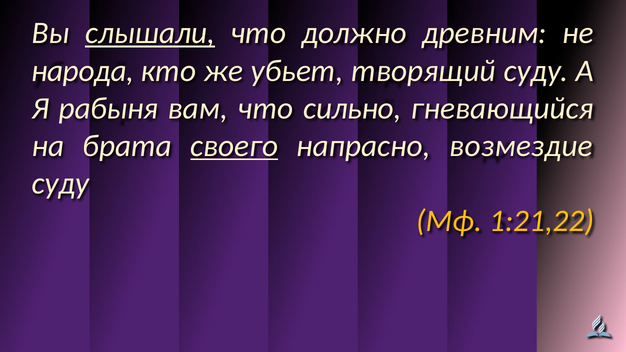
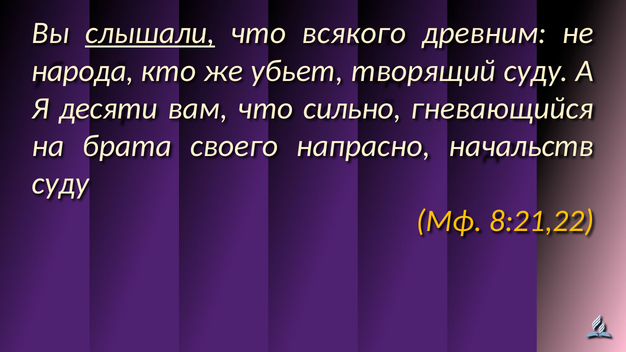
должно: должно -> всякого
рабыня: рабыня -> десяти
своего underline: present -> none
возмездие: возмездие -> начальств
1:21,22: 1:21,22 -> 8:21,22
